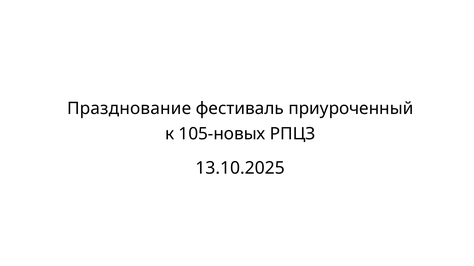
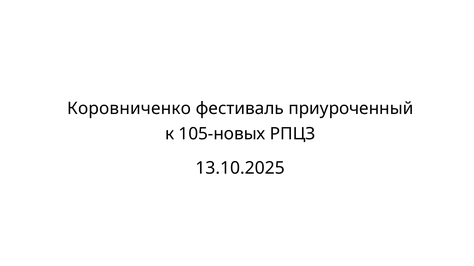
Празднование: Празднование -> Коровниченко
